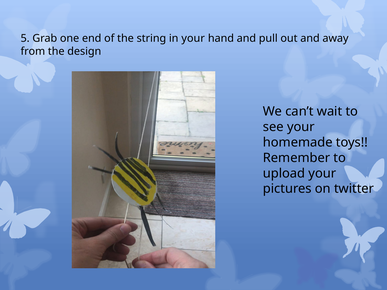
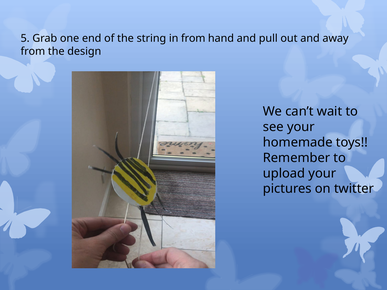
in your: your -> from
